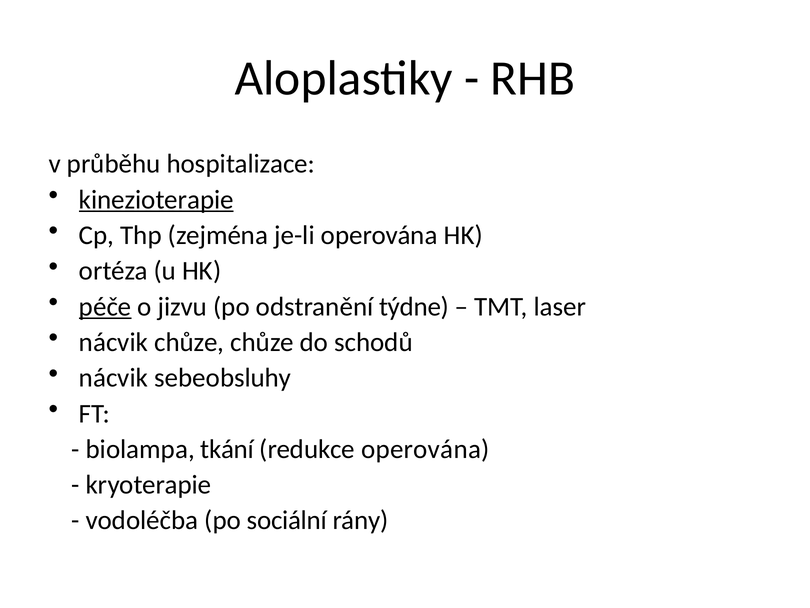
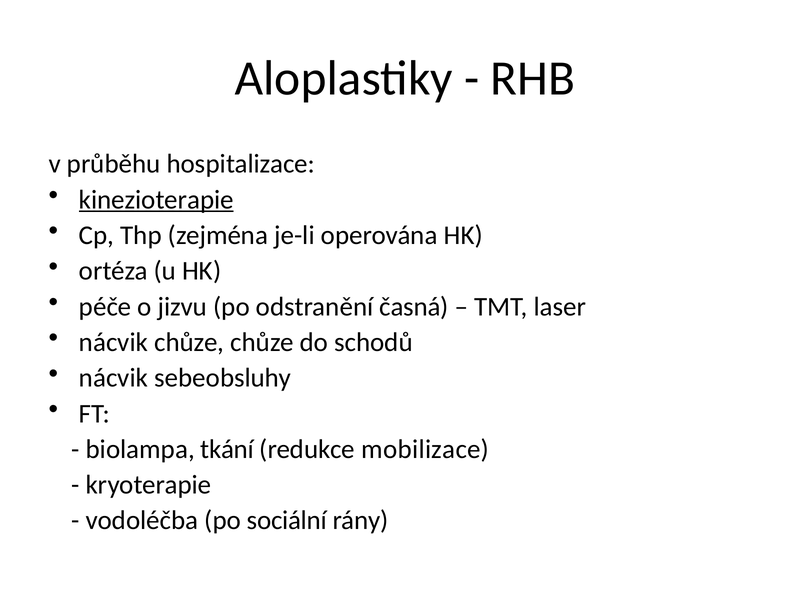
péče underline: present -> none
týdne: týdne -> časná
redukce operována: operována -> mobilizace
